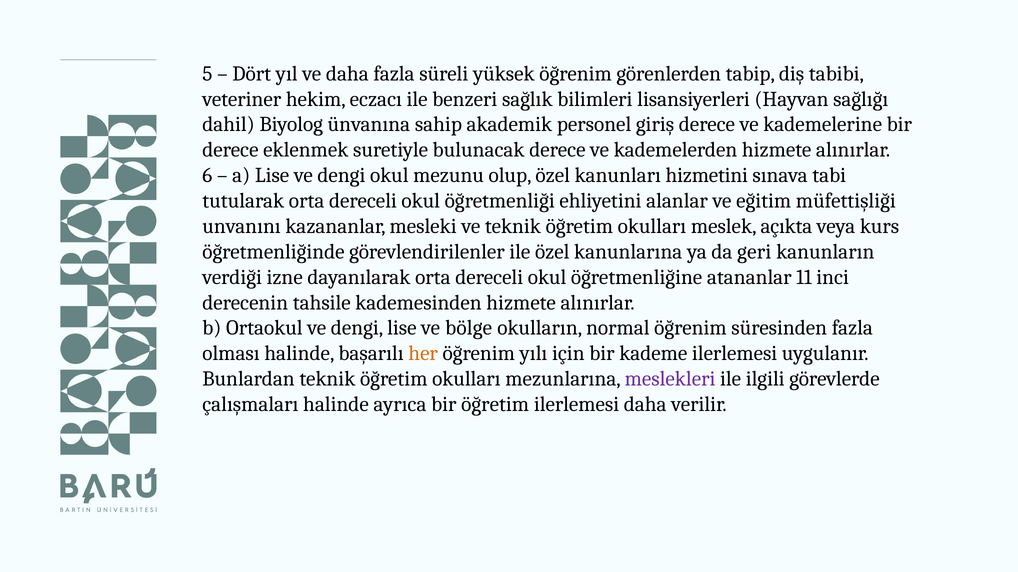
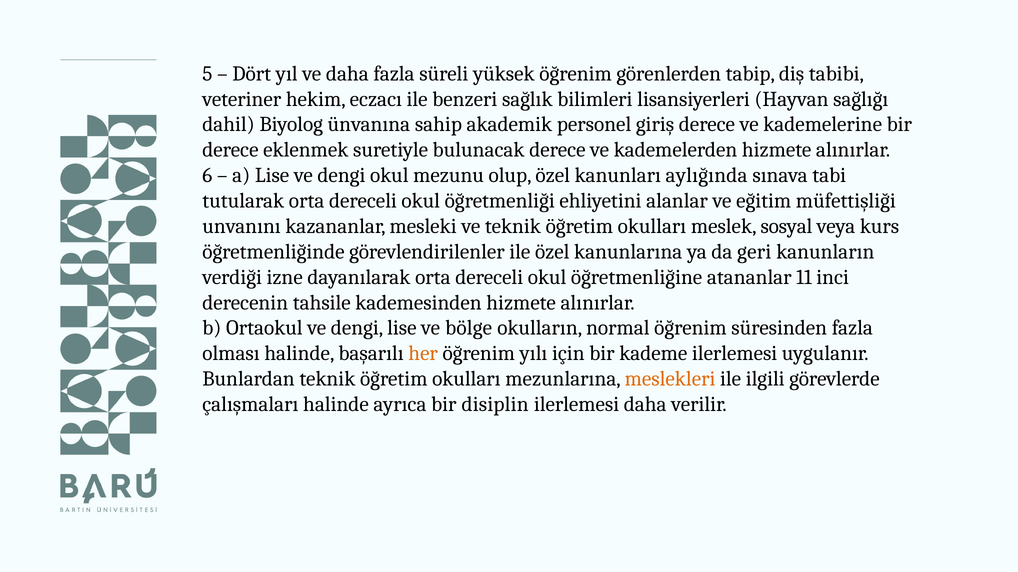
hizmetini: hizmetini -> aylığında
açıkta: açıkta -> sosyal
meslekleri colour: purple -> orange
bir öğretim: öğretim -> disiplin
